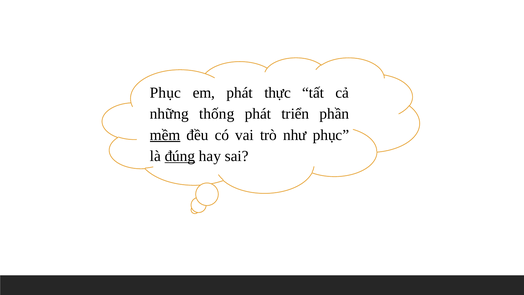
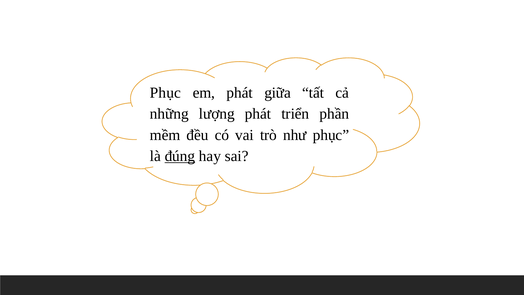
thực: thực -> giữa
thống: thống -> lượng
mềm underline: present -> none
